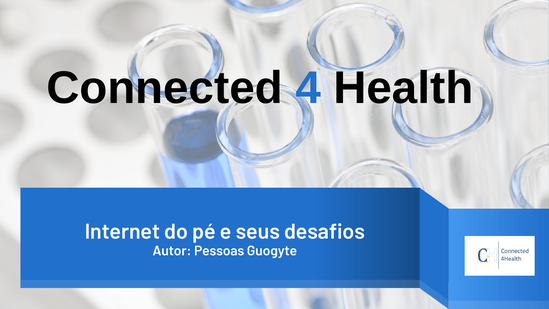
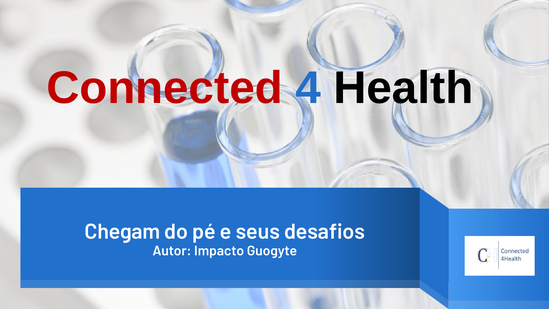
Connected colour: black -> red
Internet: Internet -> Chegam
Pessoas: Pessoas -> Impacto
